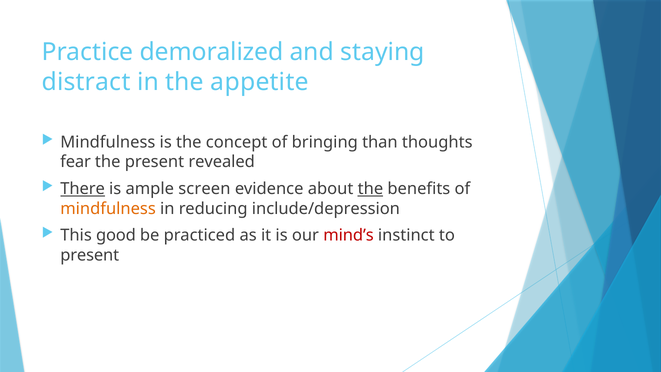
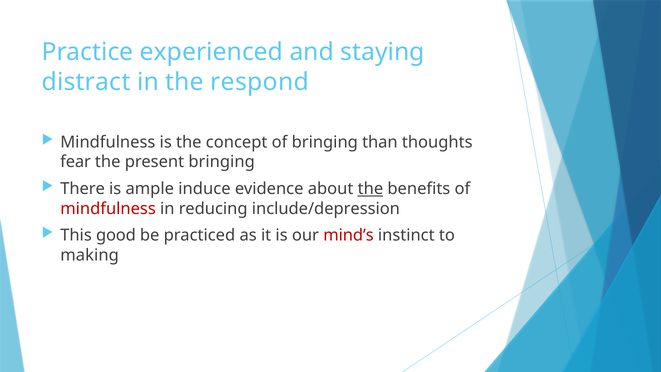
demoralized: demoralized -> experienced
appetite: appetite -> respond
present revealed: revealed -> bringing
There underline: present -> none
screen: screen -> induce
mindfulness at (108, 208) colour: orange -> red
present at (90, 255): present -> making
